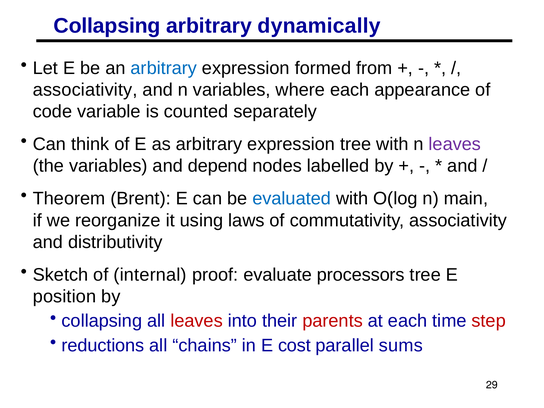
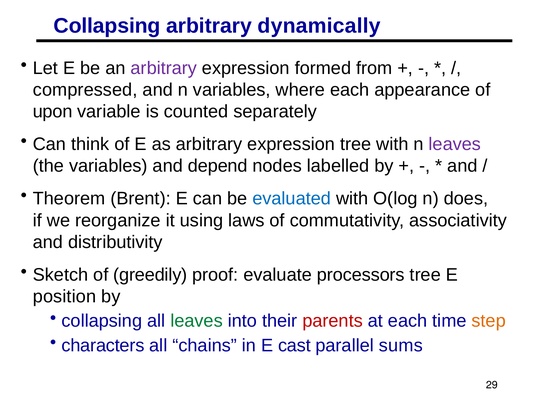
arbitrary at (164, 68) colour: blue -> purple
associativity at (85, 90): associativity -> compressed
code: code -> upon
main: main -> does
internal: internal -> greedily
leaves at (197, 321) colour: red -> green
step colour: red -> orange
reductions: reductions -> characters
cost: cost -> cast
